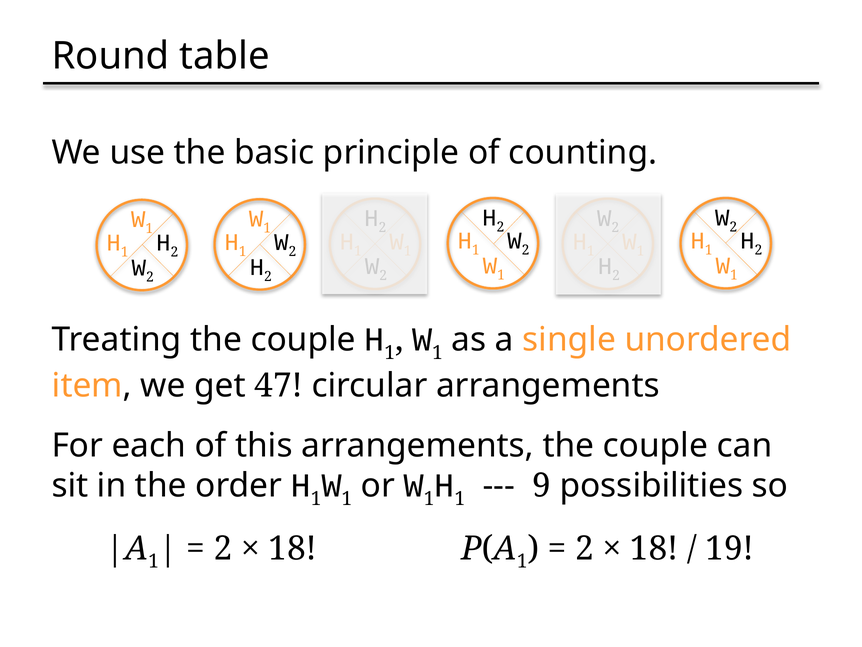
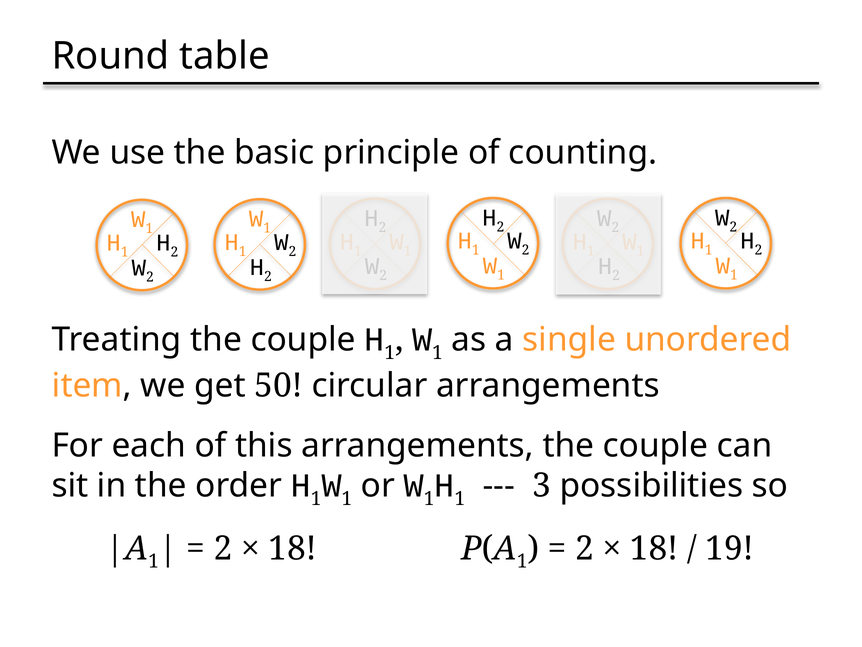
47: 47 -> 50
9: 9 -> 3
